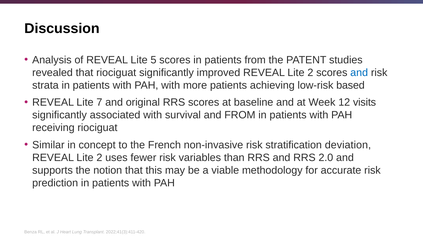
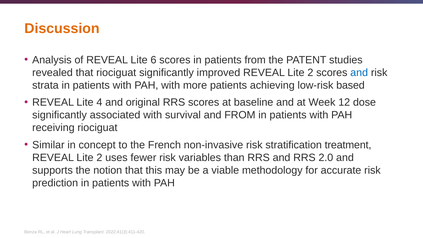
Discussion colour: black -> orange
5: 5 -> 6
7: 7 -> 4
visits: visits -> dose
deviation: deviation -> treatment
